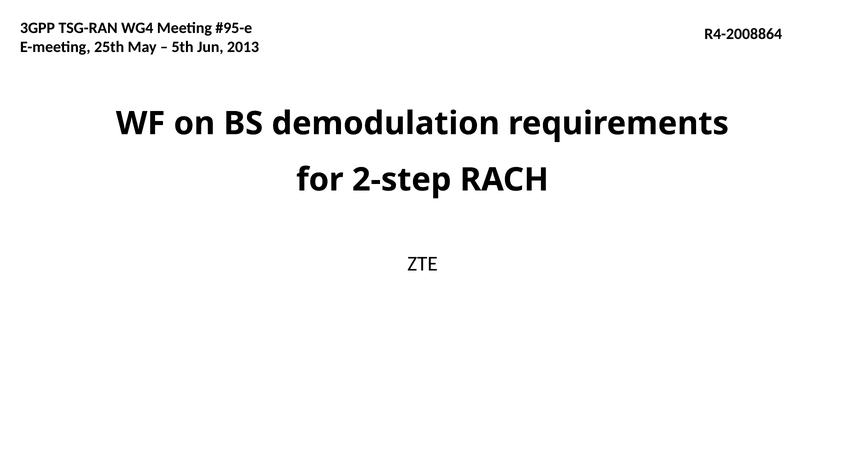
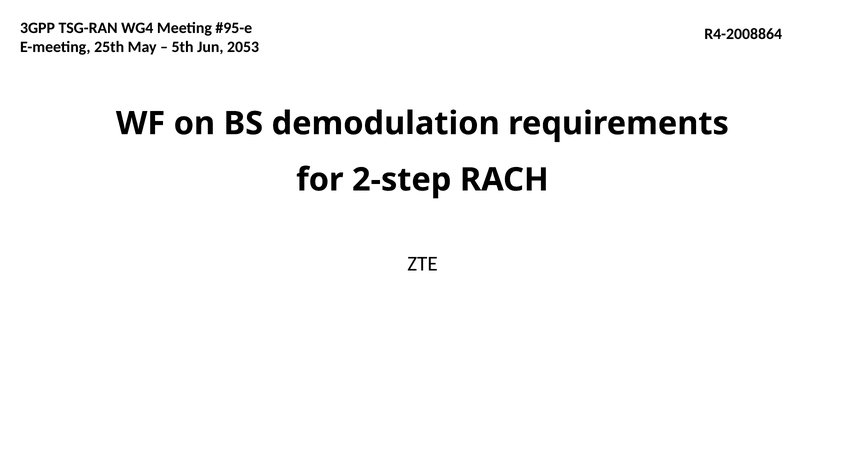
2013: 2013 -> 2053
